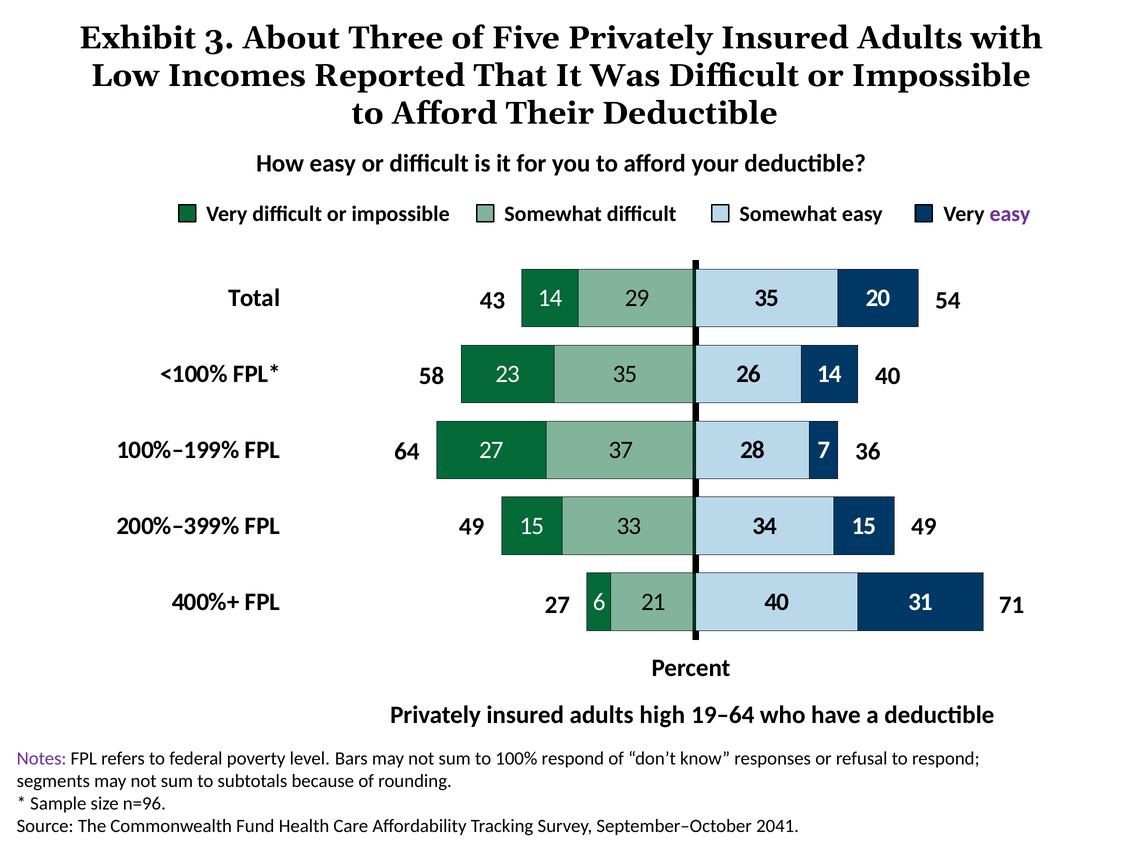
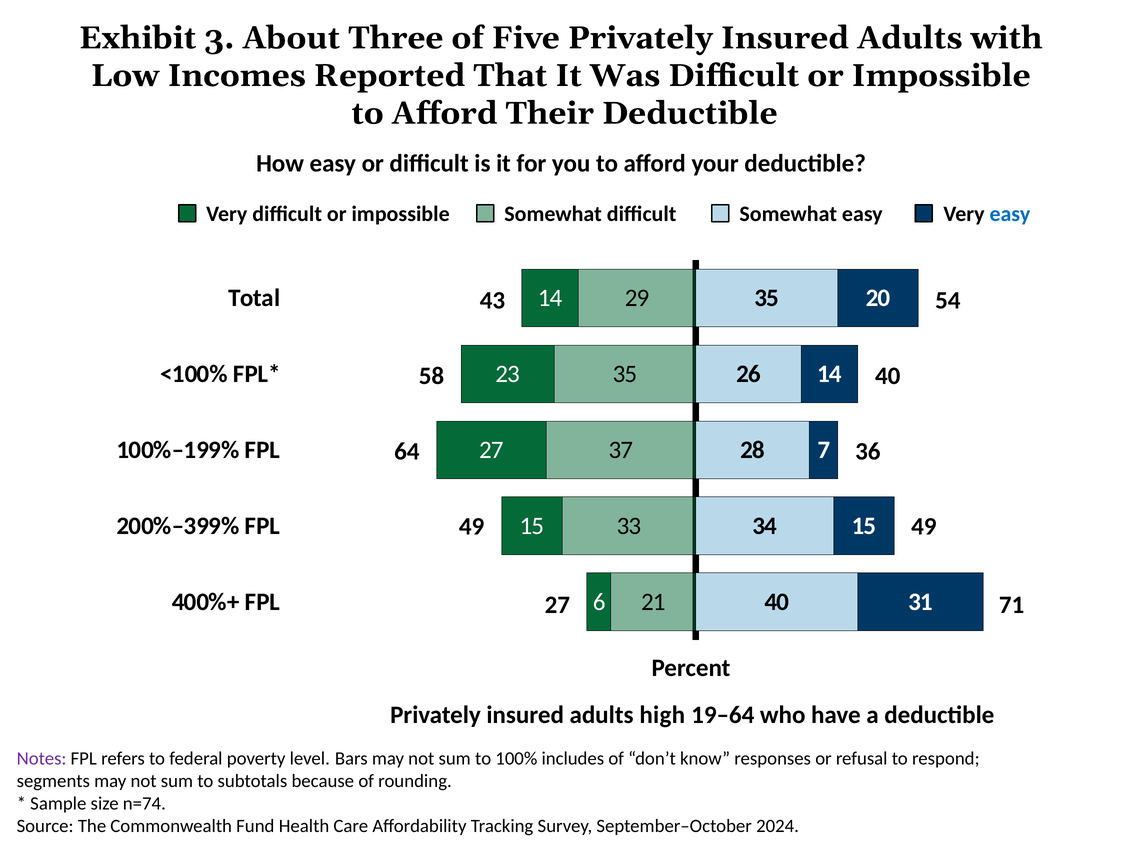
easy at (1010, 214) colour: purple -> blue
100% respond: respond -> includes
n=96: n=96 -> n=74
2041: 2041 -> 2024
